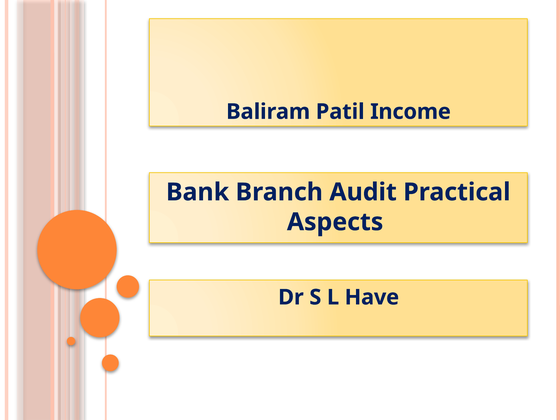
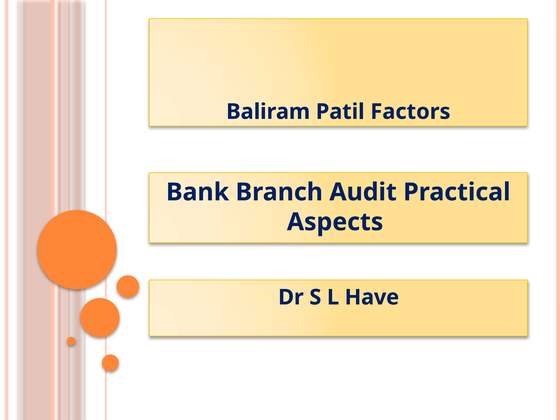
Income: Income -> Factors
